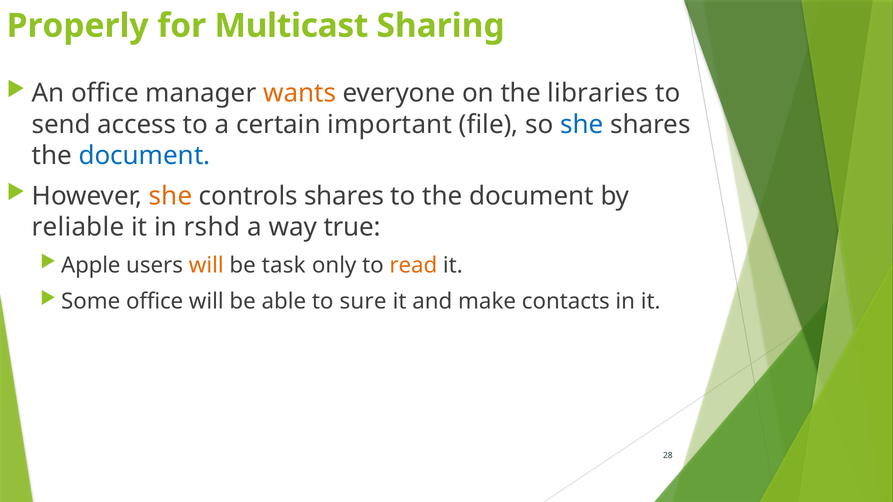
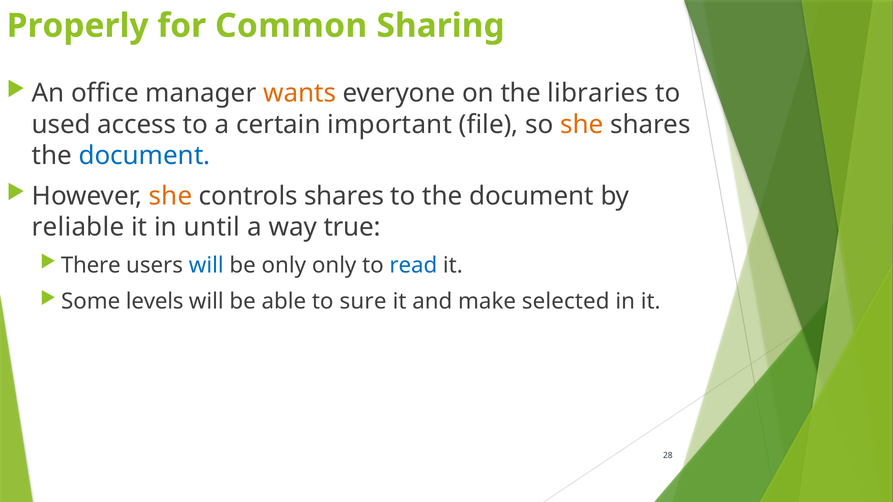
Multicast: Multicast -> Common
send: send -> used
she at (582, 125) colour: blue -> orange
rshd: rshd -> until
Apple: Apple -> There
will at (206, 265) colour: orange -> blue
be task: task -> only
read colour: orange -> blue
Some office: office -> levels
contacts: contacts -> selected
